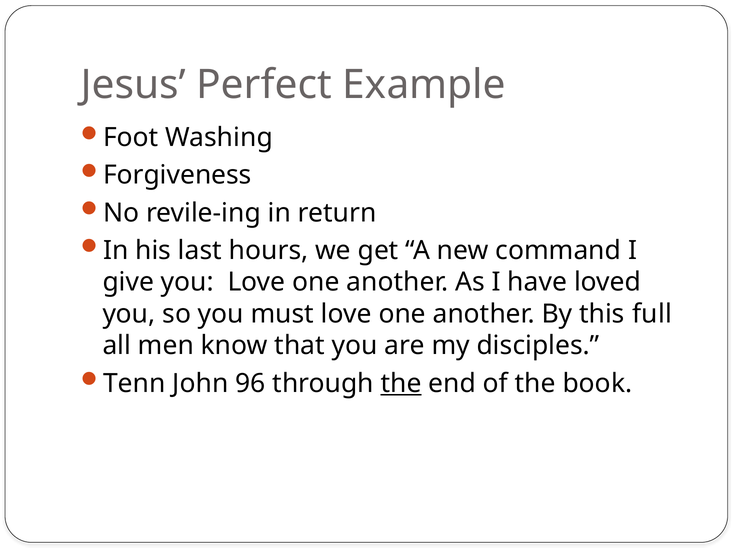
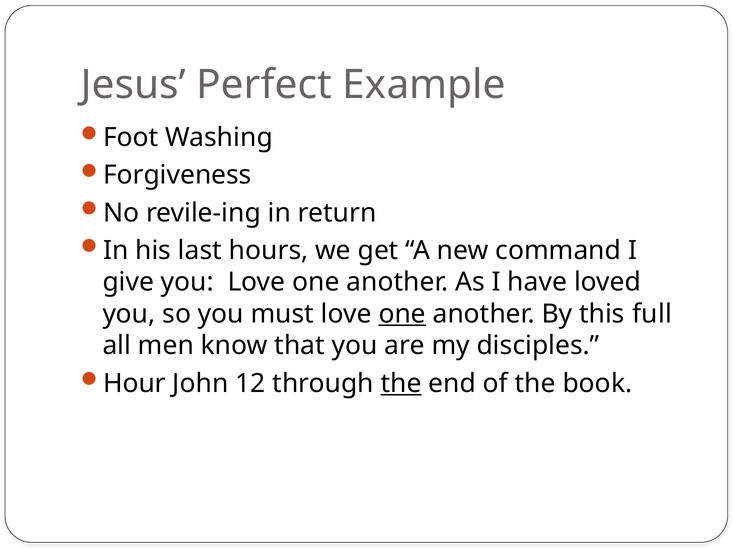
one at (402, 314) underline: none -> present
Tenn: Tenn -> Hour
96: 96 -> 12
